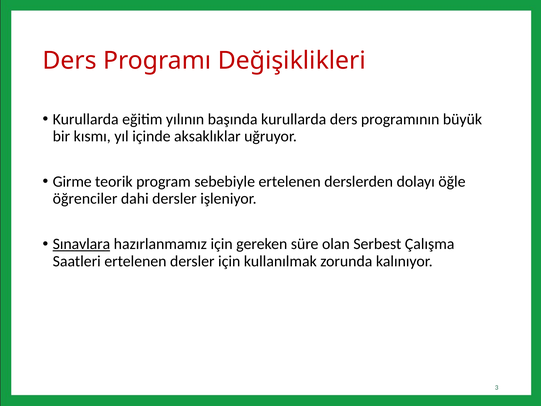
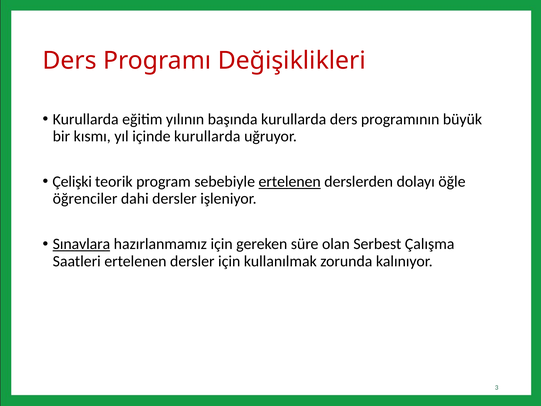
içinde aksaklıklar: aksaklıklar -> kurullarda
Girme: Girme -> Çelişki
ertelenen at (290, 182) underline: none -> present
